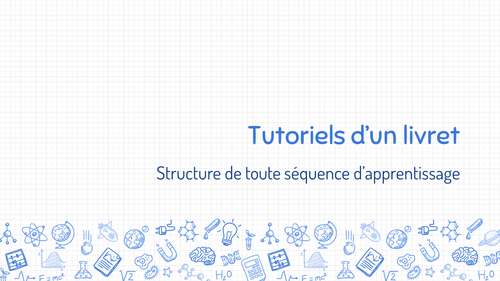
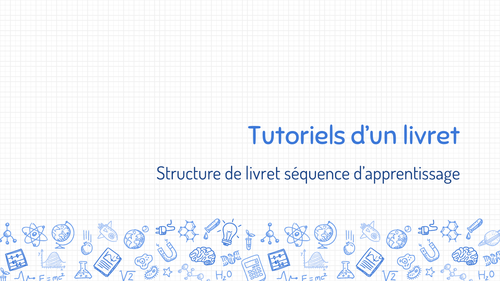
de toute: toute -> livret
